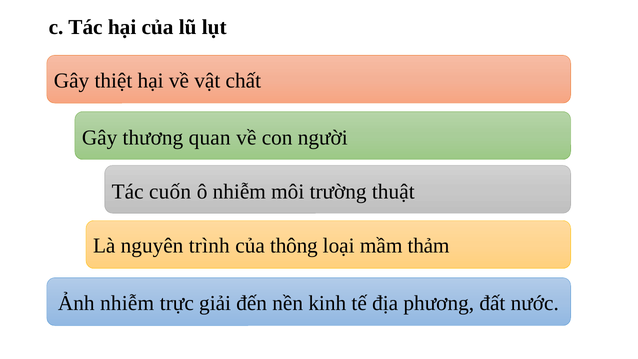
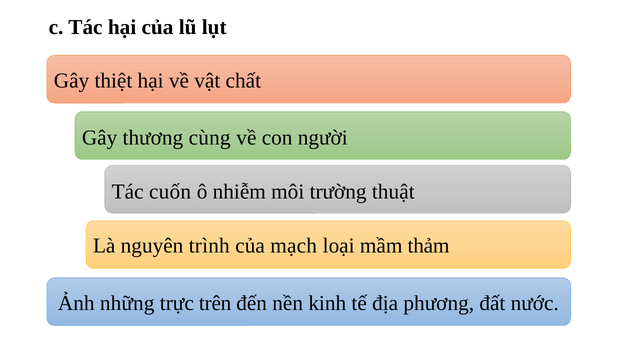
quan: quan -> cùng
thông: thông -> mạch
Ảnh nhiễm: nhiễm -> những
giải: giải -> trên
